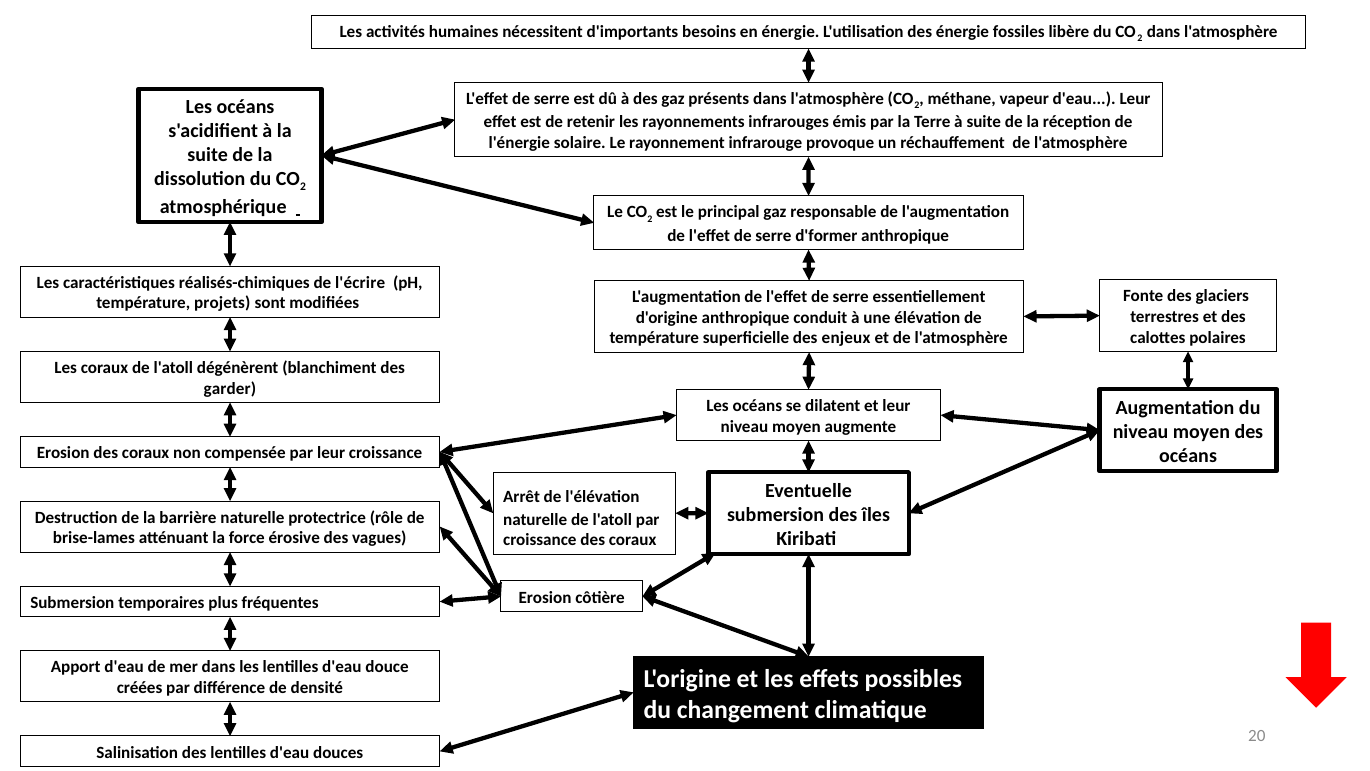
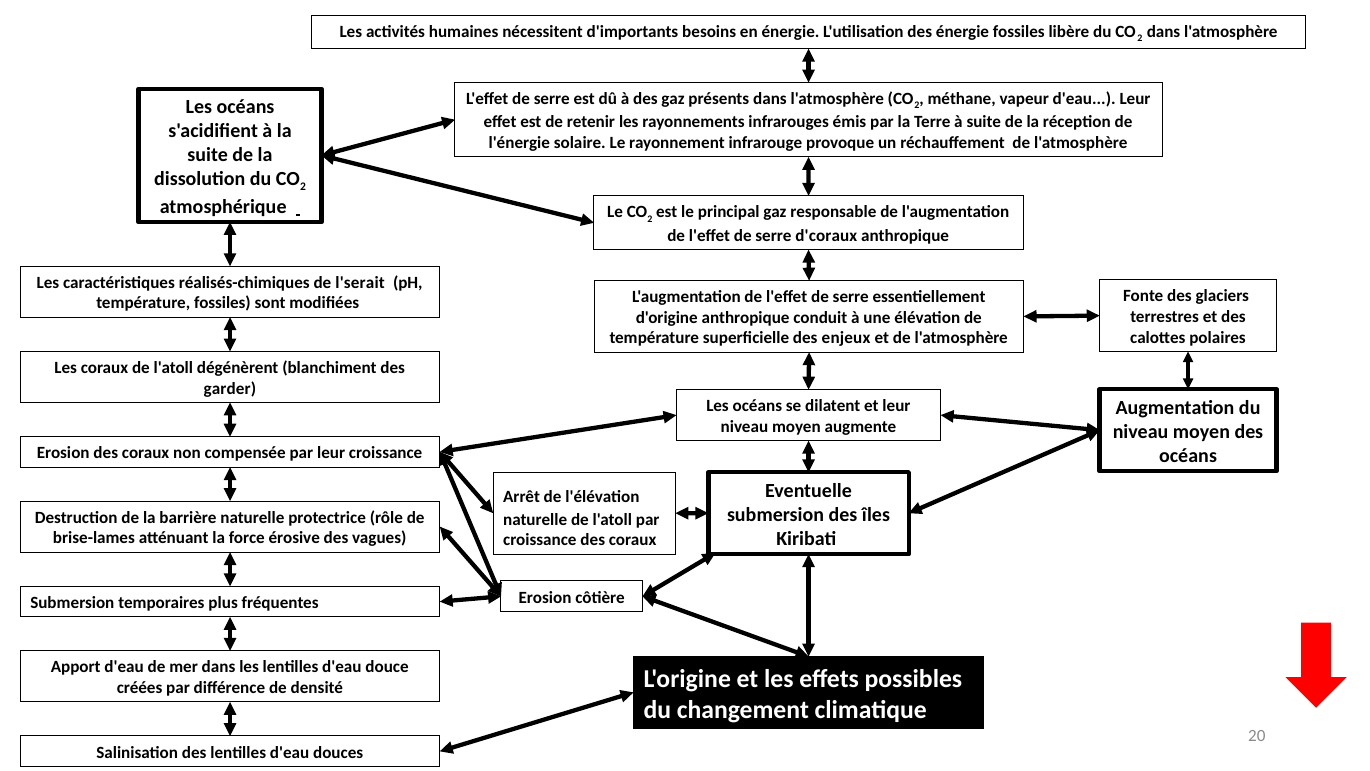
d'former: d'former -> d'coraux
l'écrire: l'écrire -> l'serait
température projets: projets -> fossiles
